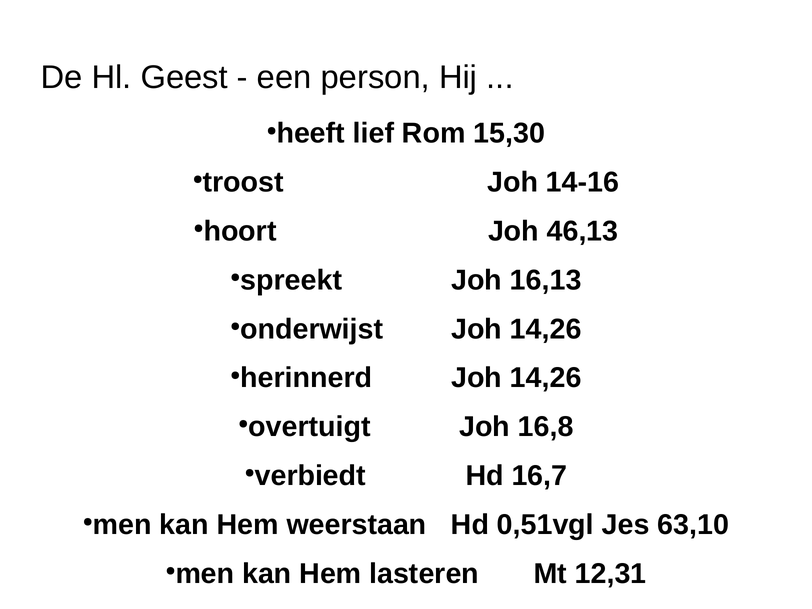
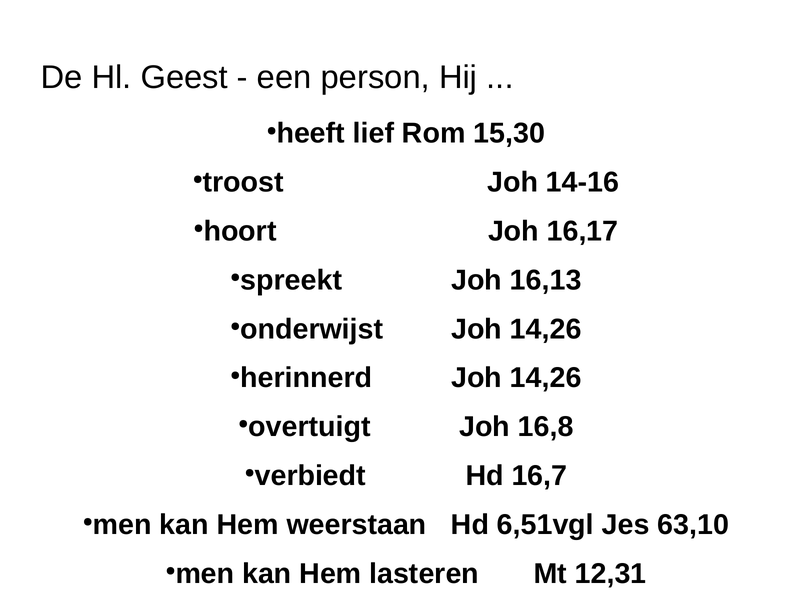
46,13: 46,13 -> 16,17
0,51vgl: 0,51vgl -> 6,51vgl
